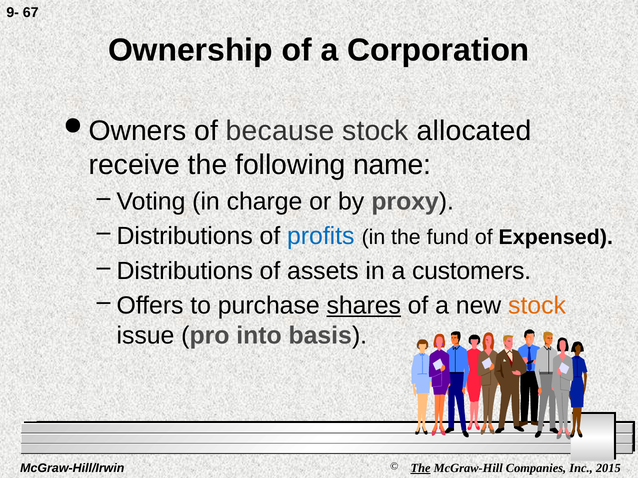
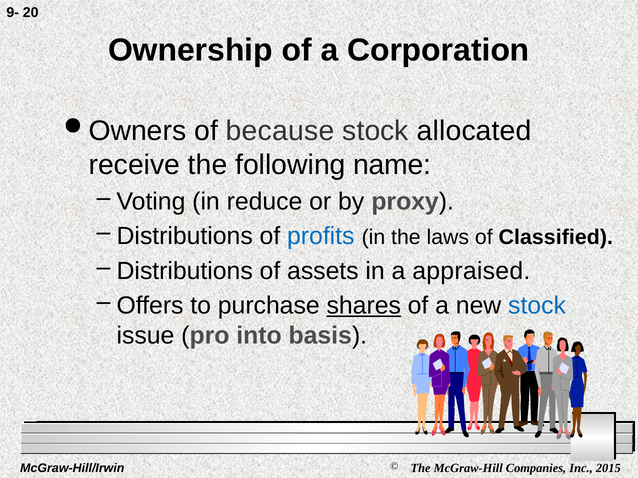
67: 67 -> 20
charge: charge -> reduce
fund: fund -> laws
Expensed: Expensed -> Classified
customers: customers -> appraised
stock at (537, 306) colour: orange -> blue
The at (421, 469) underline: present -> none
